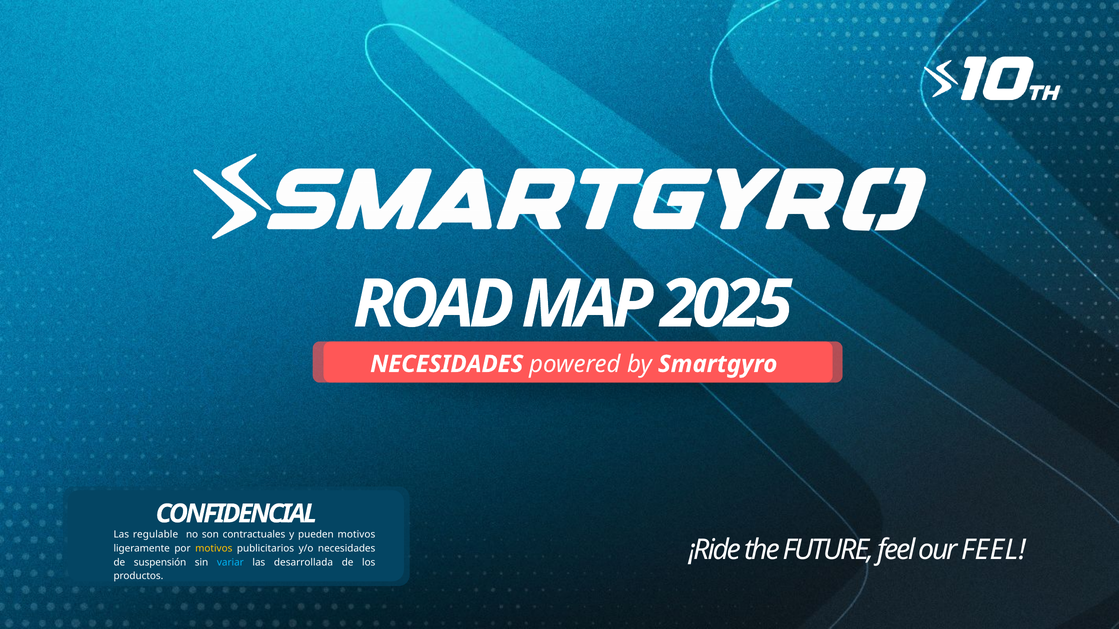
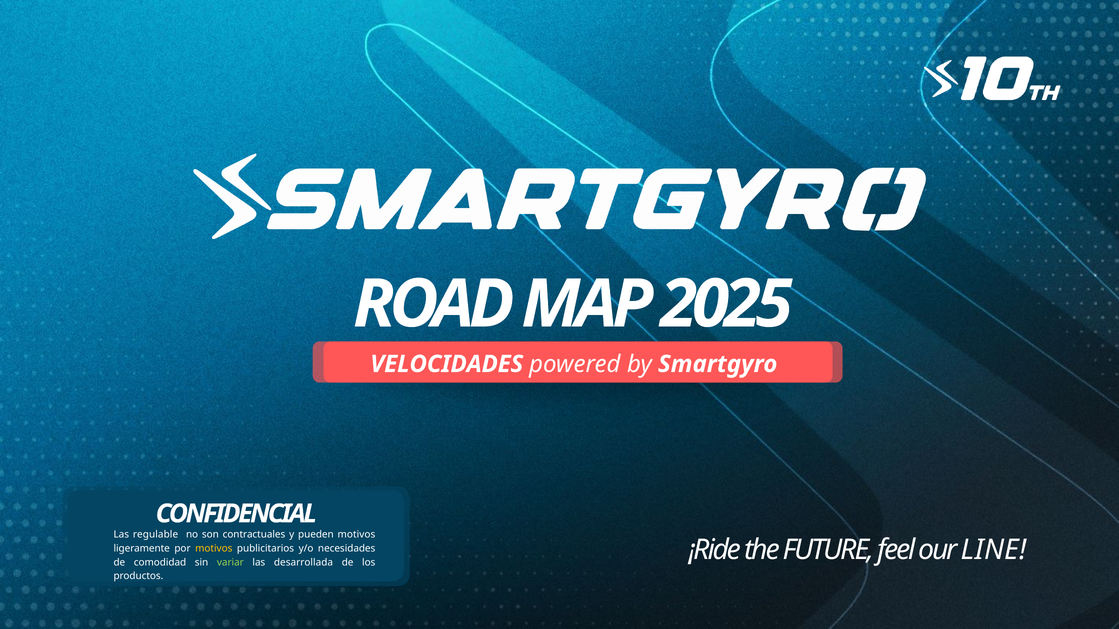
NECESIDADES at (447, 364): NECESIDADES -> VELOCIDADES
our FEEL: FEEL -> LINE
suspensión: suspensión -> comodidad
variar colour: light blue -> light green
